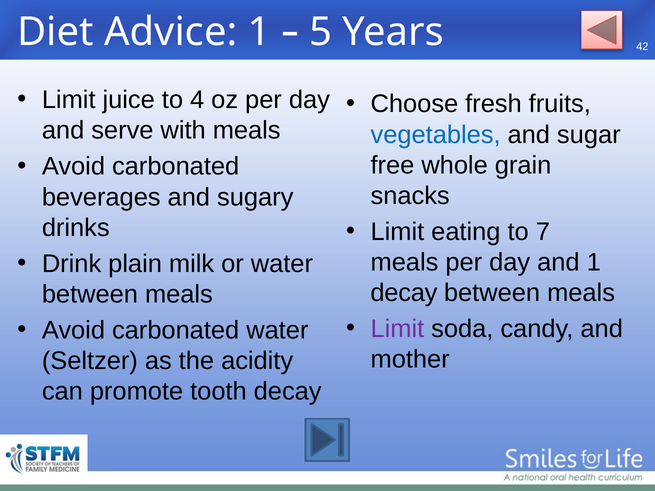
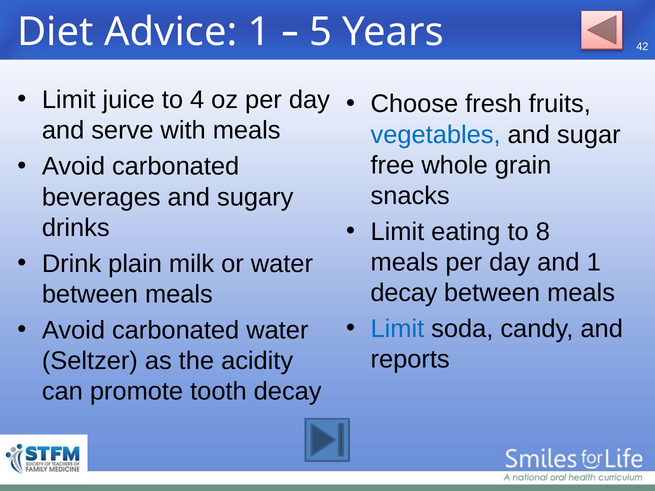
7: 7 -> 8
Limit at (397, 329) colour: purple -> blue
mother: mother -> reports
